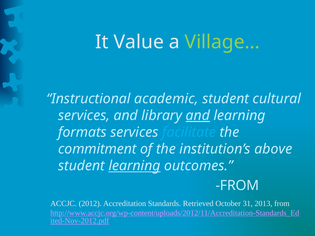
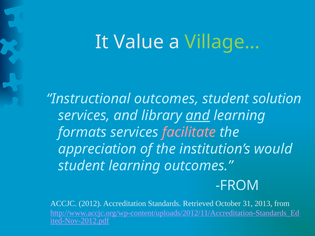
Instructional academic: academic -> outcomes
cultural: cultural -> solution
facilitate colour: light blue -> pink
commitment: commitment -> appreciation
above: above -> would
learning at (135, 166) underline: present -> none
